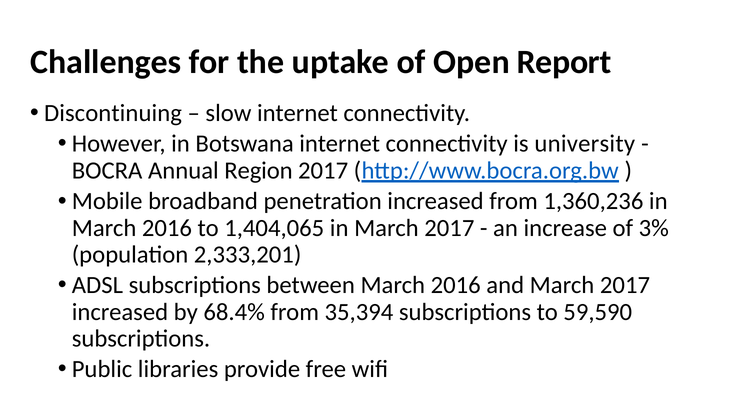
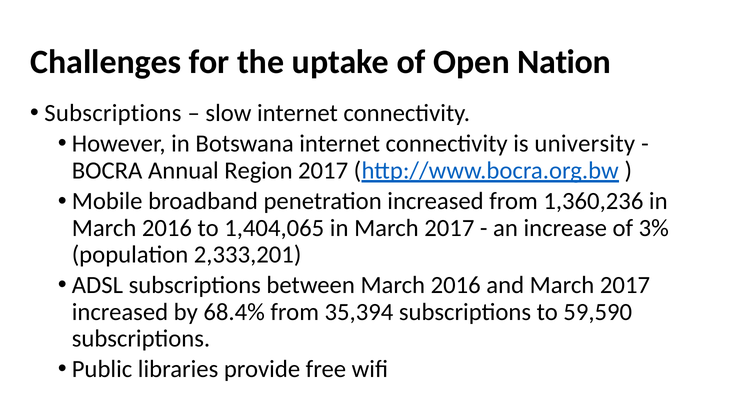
Report: Report -> Nation
Discontinuing at (113, 113): Discontinuing -> Subscriptions
